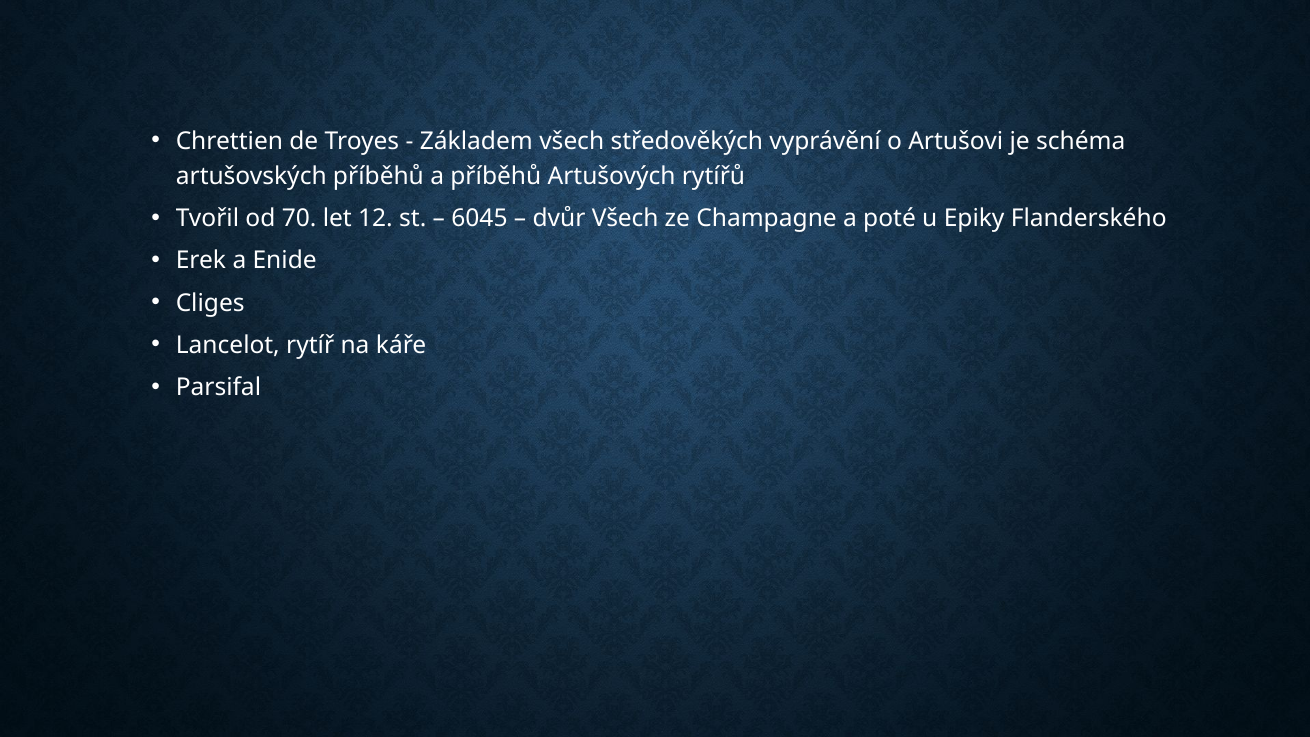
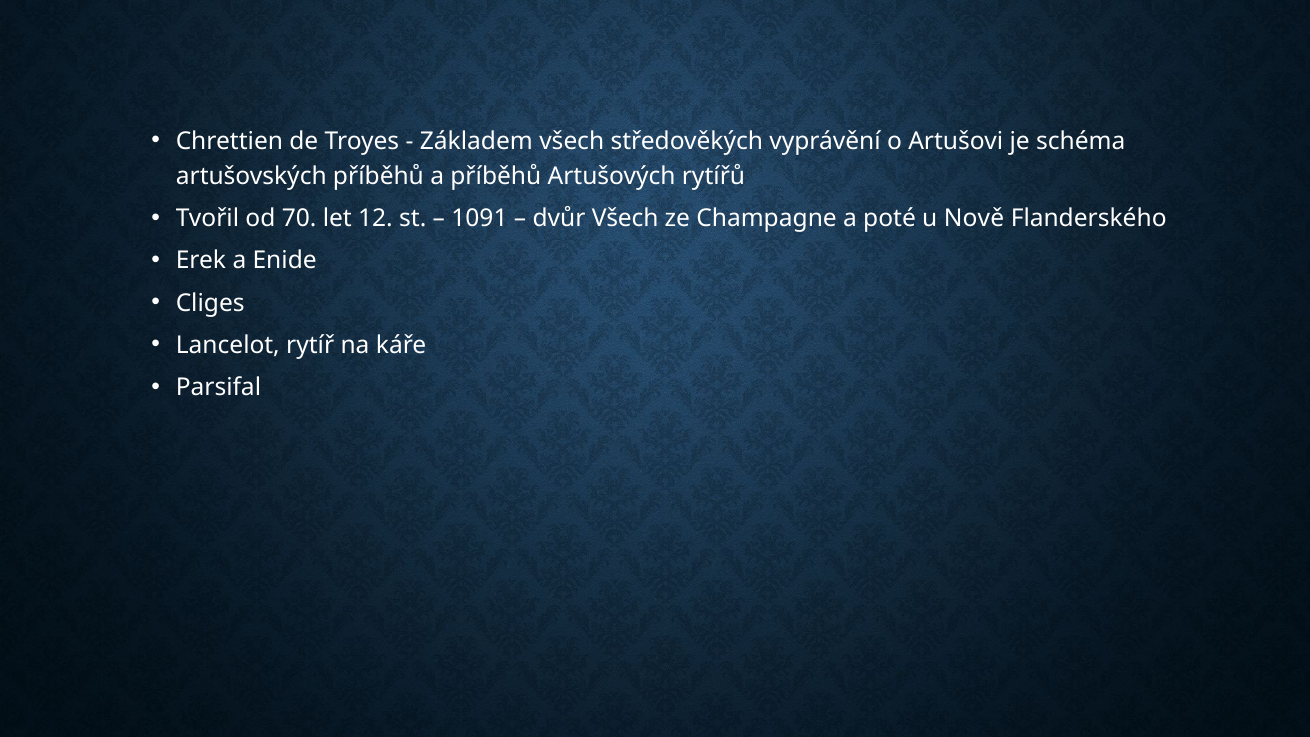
6045: 6045 -> 1091
Epiky: Epiky -> Nově
